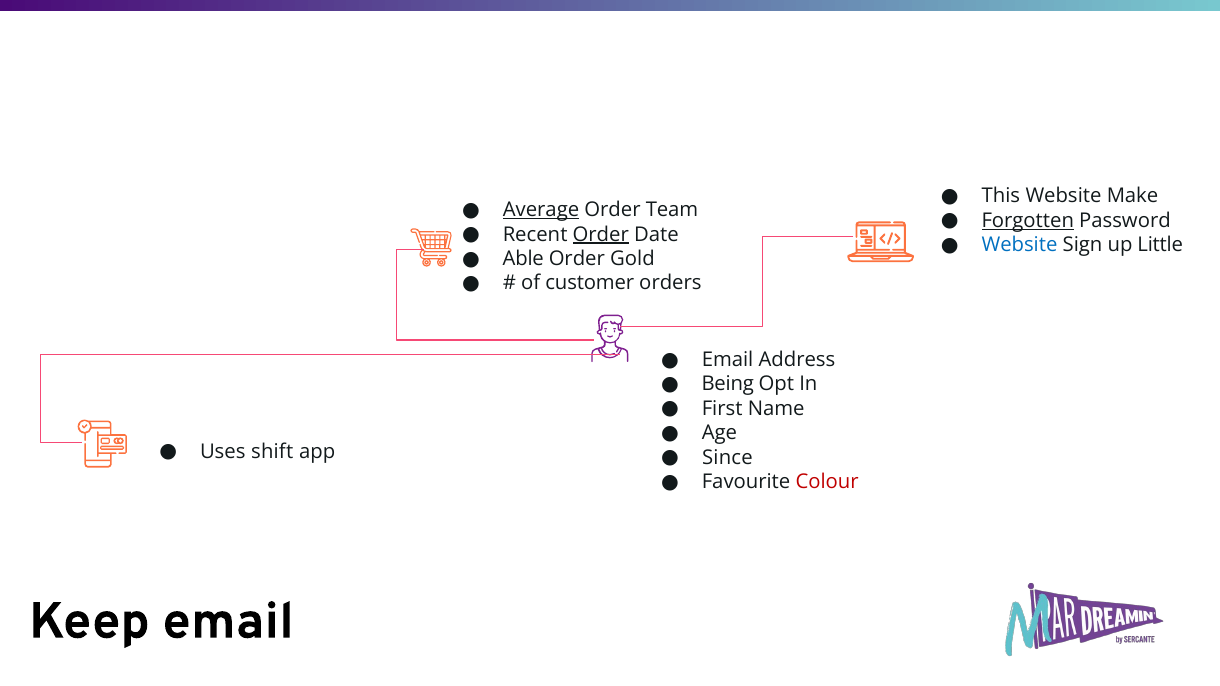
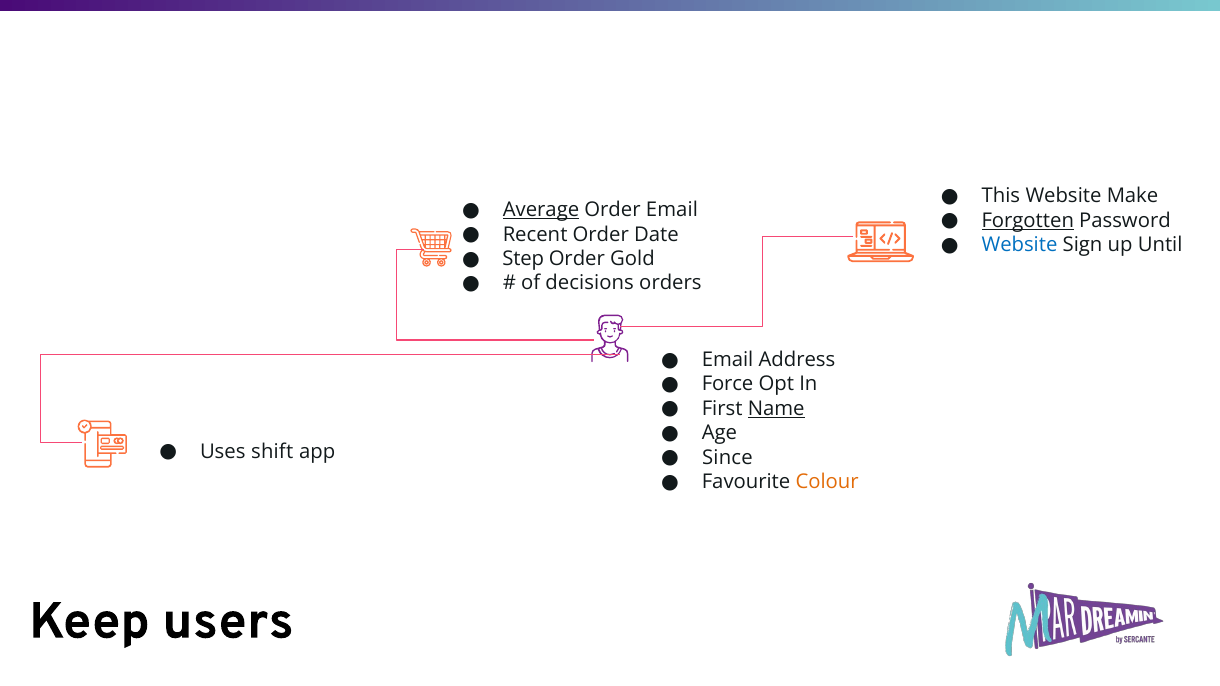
Order Team: Team -> Email
Order at (601, 234) underline: present -> none
Little: Little -> Until
Able: Able -> Step
customer: customer -> decisions
Being: Being -> Force
Name underline: none -> present
Colour colour: red -> orange
Keep email: email -> users
